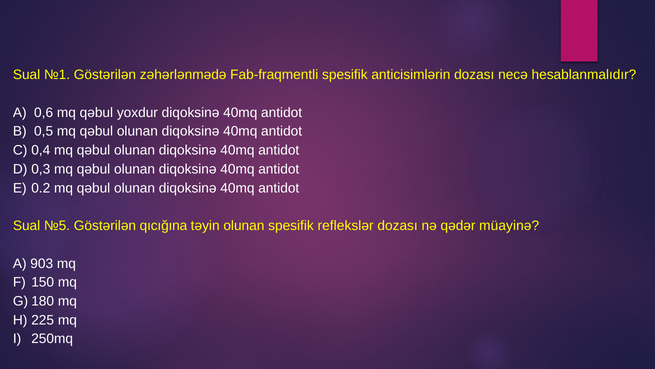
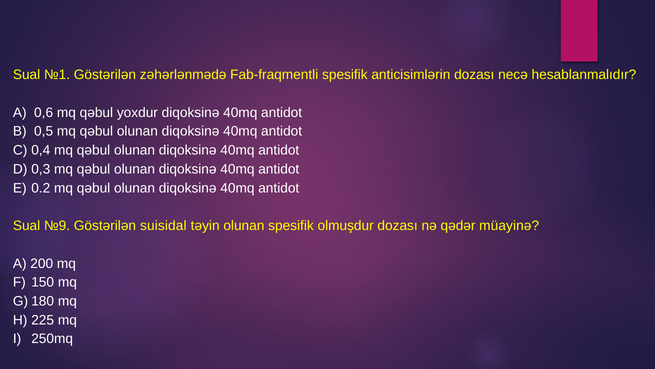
№5: №5 -> №9
qıcığına: qıcığına -> suisidal
reflekslər: reflekslər -> olmuşdur
903: 903 -> 200
